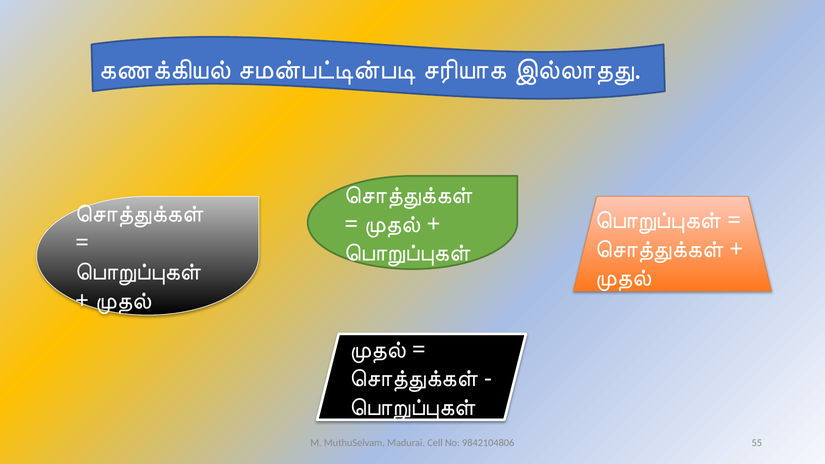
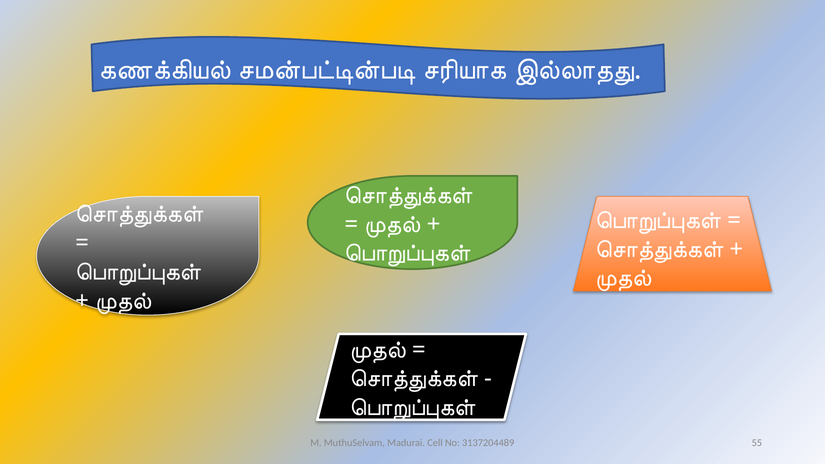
9842104806: 9842104806 -> 3137204489
